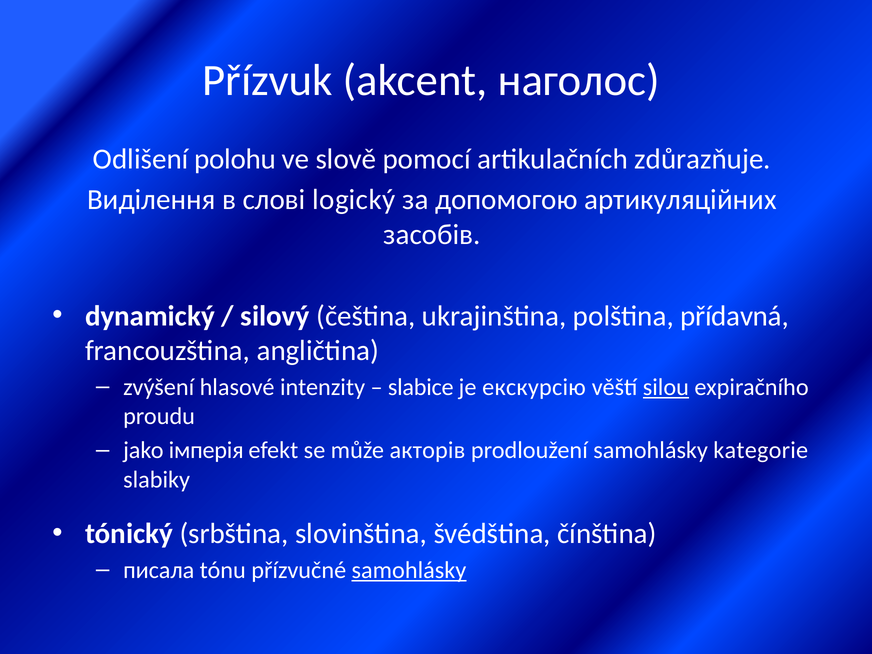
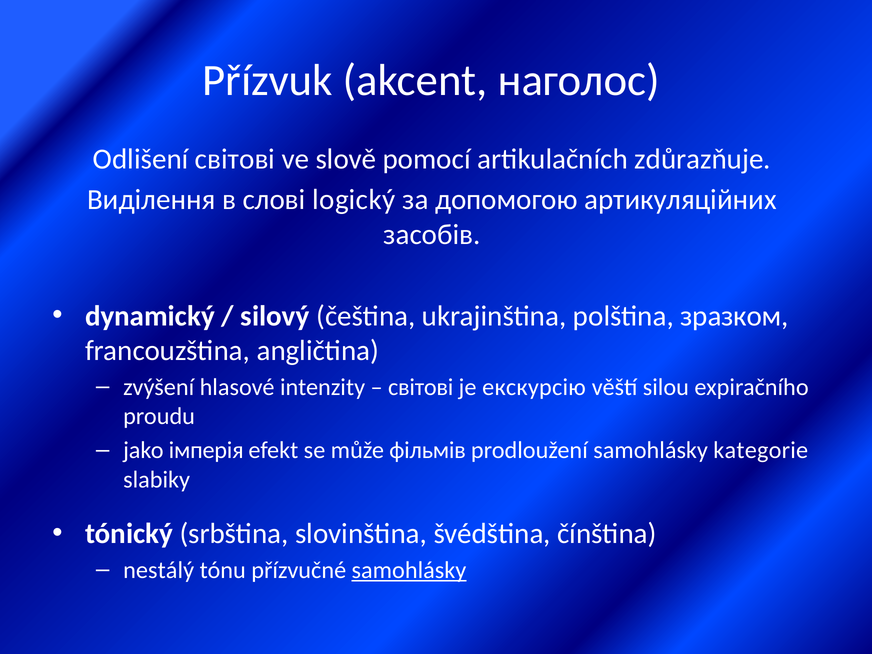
Odlišení polohu: polohu -> світові
přídavná: přídavná -> зразком
slabice at (421, 387): slabice -> світові
silou underline: present -> none
акторів: акторів -> фільмів
писала: писала -> nestálý
